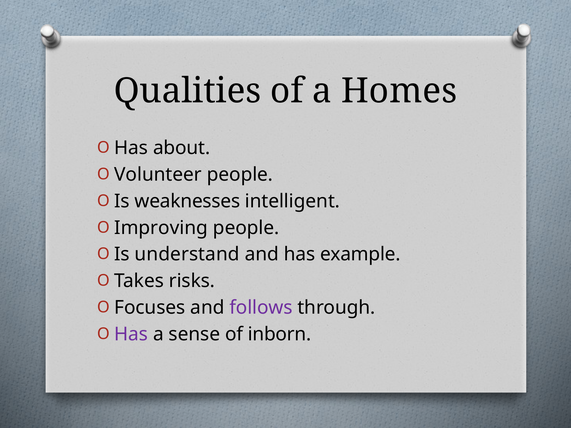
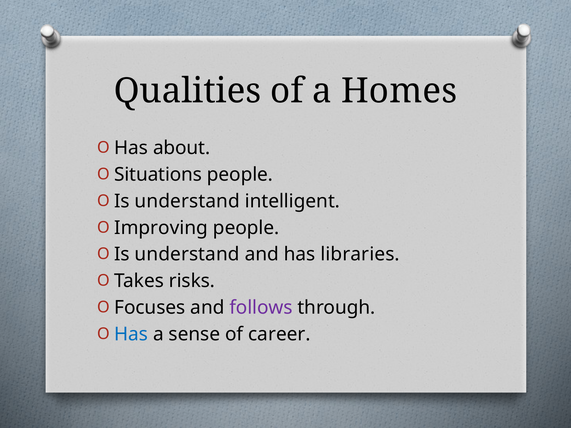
Volunteer: Volunteer -> Situations
weaknesses at (187, 201): weaknesses -> understand
example: example -> libraries
Has at (131, 334) colour: purple -> blue
inborn: inborn -> career
